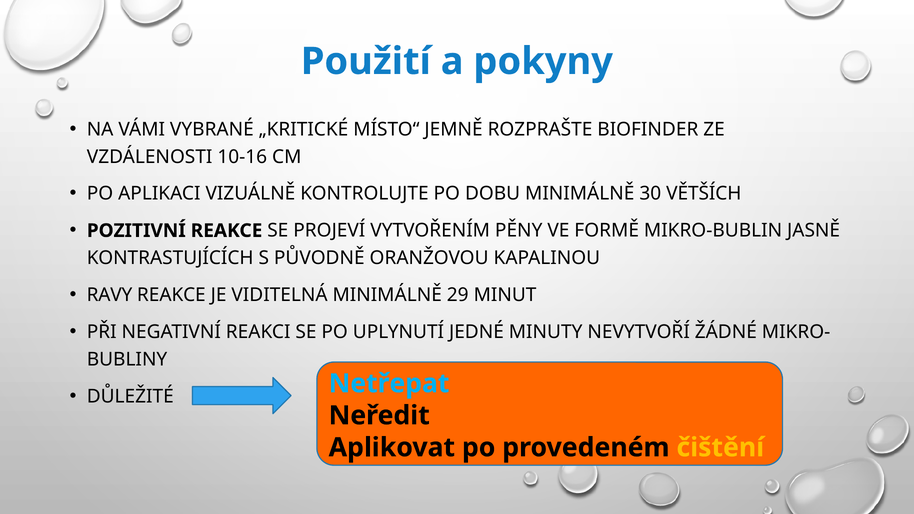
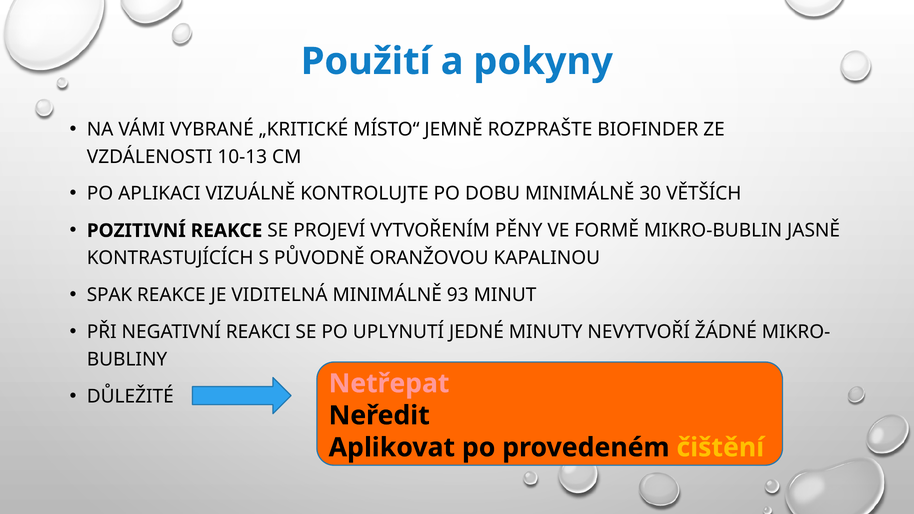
10-16: 10-16 -> 10-13
RAVY: RAVY -> SPAK
29: 29 -> 93
Netřepat colour: light blue -> pink
